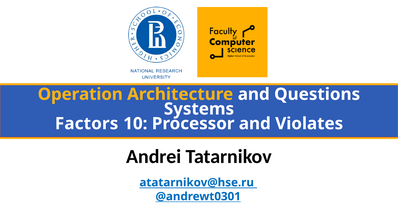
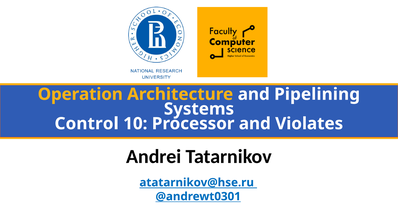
Questions: Questions -> Pipelining
Factors: Factors -> Control
